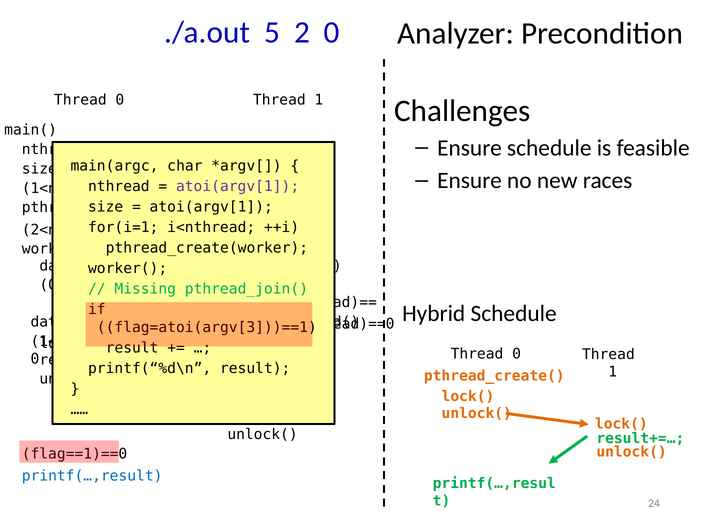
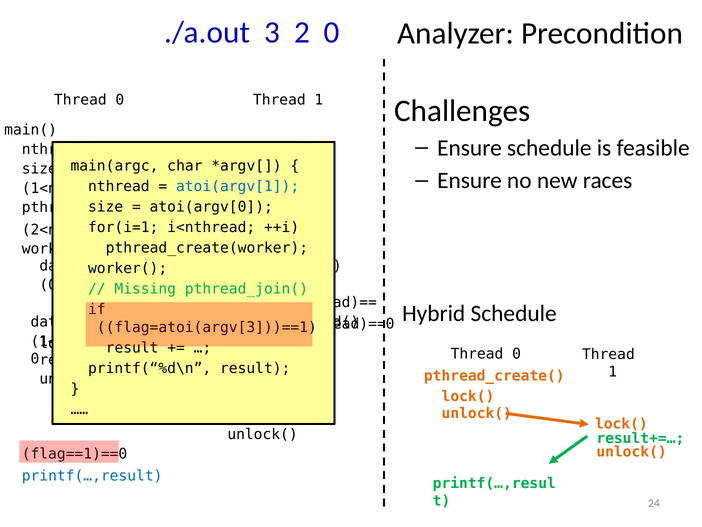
5: 5 -> 3
atoi(argv[1 at (238, 186) colour: purple -> blue
atoi(argv[1 at (211, 207): atoi(argv[1 -> atoi(argv[0
